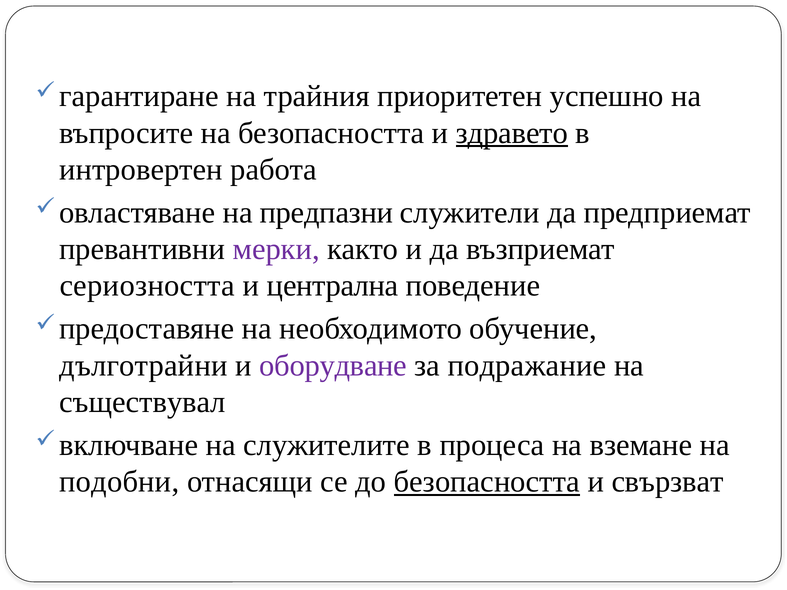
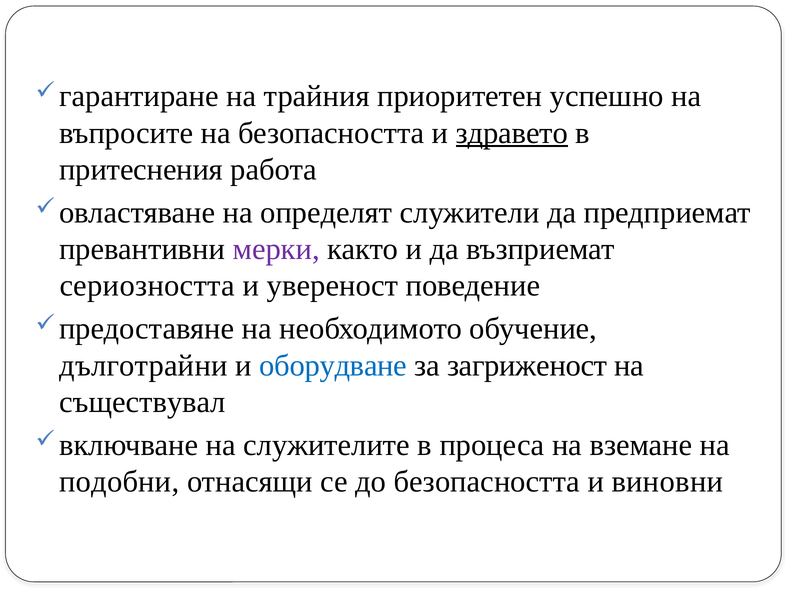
интровертен: интровертен -> притеснения
предпазни: предпазни -> определят
централна: централна -> увереност
оборудване colour: purple -> blue
подражание: подражание -> загриженост
безопасността at (487, 482) underline: present -> none
свързват: свързват -> виновни
